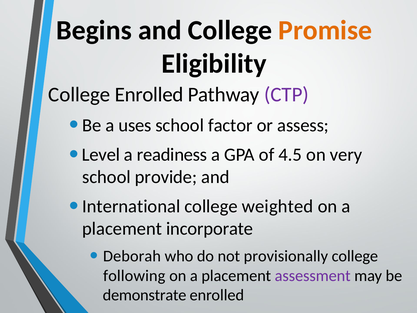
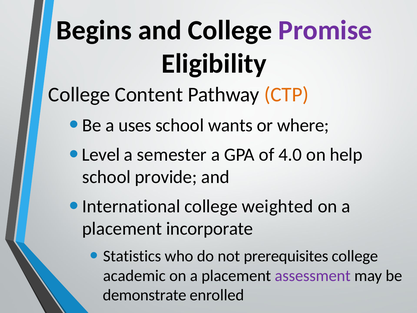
Promise colour: orange -> purple
College Enrolled: Enrolled -> Content
CTP colour: purple -> orange
factor: factor -> wants
assess: assess -> where
readiness: readiness -> semester
4.5: 4.5 -> 4.0
very: very -> help
Deborah: Deborah -> Statistics
provisionally: provisionally -> prerequisites
following: following -> academic
